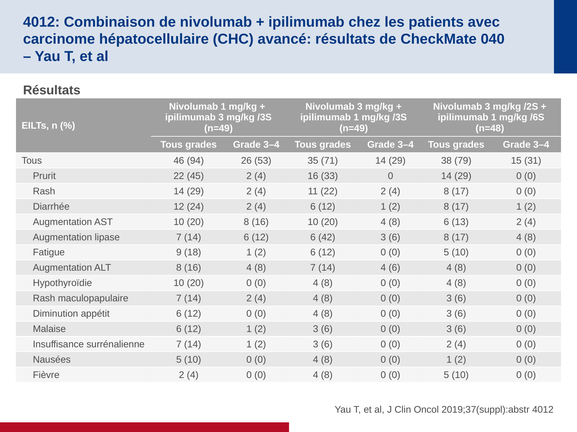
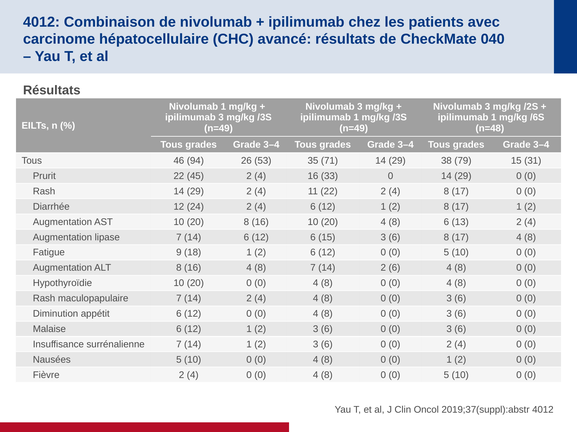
6 42: 42 -> 15
8 7 14 4: 4 -> 2
